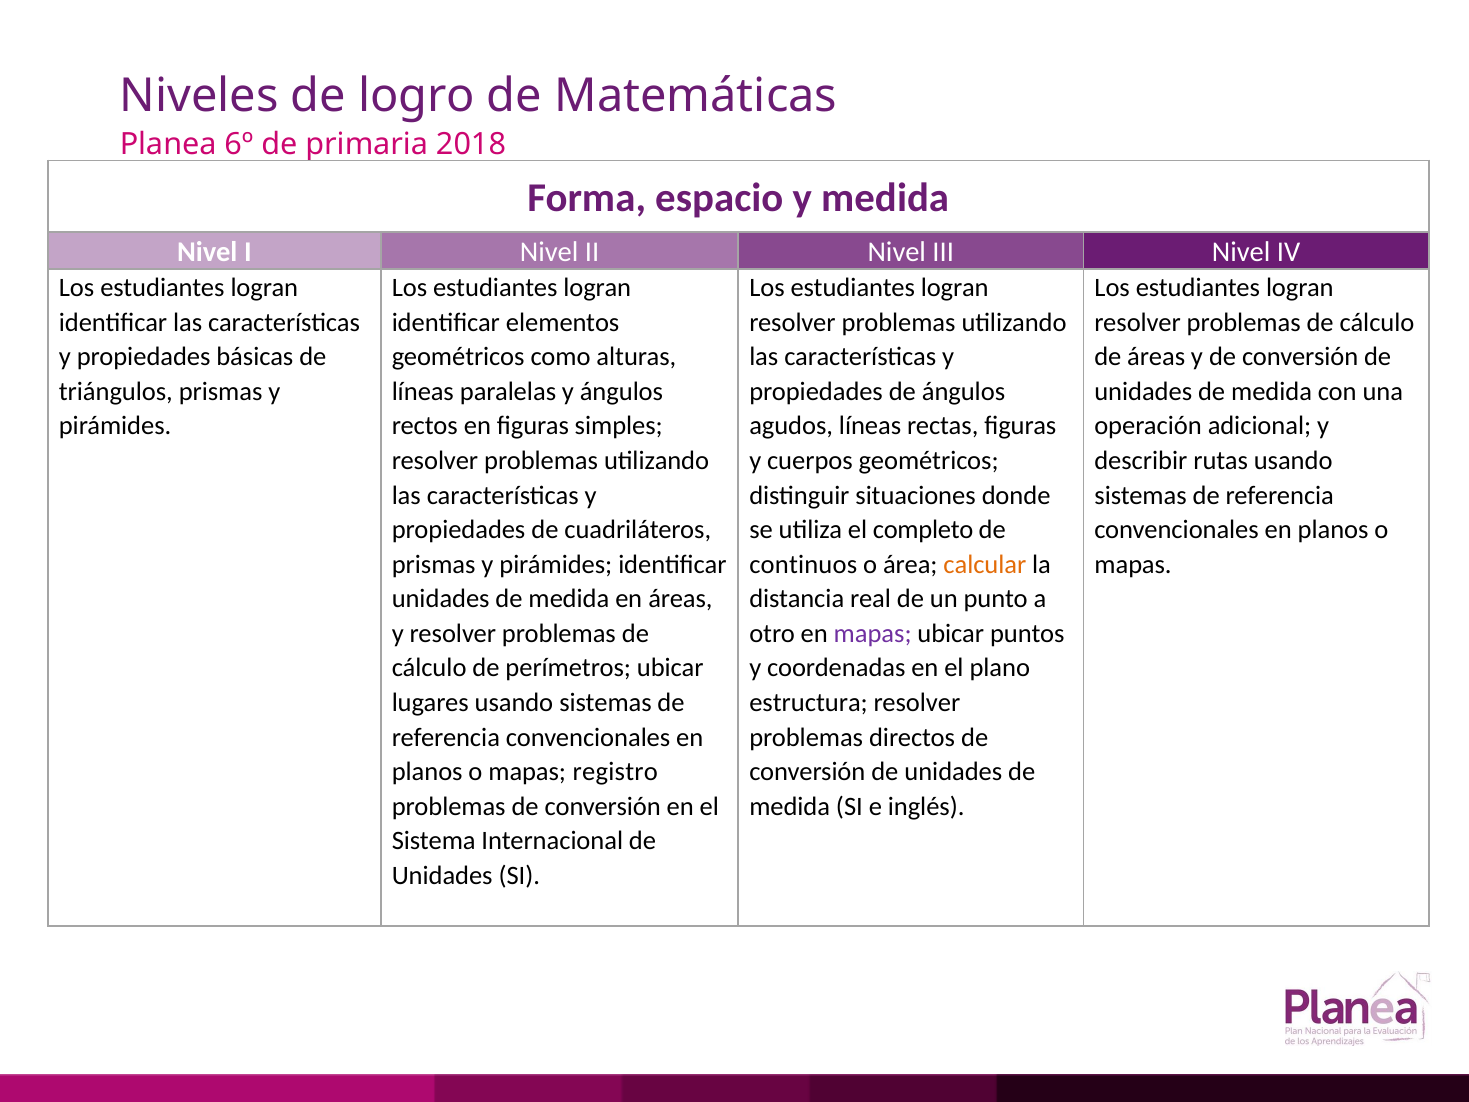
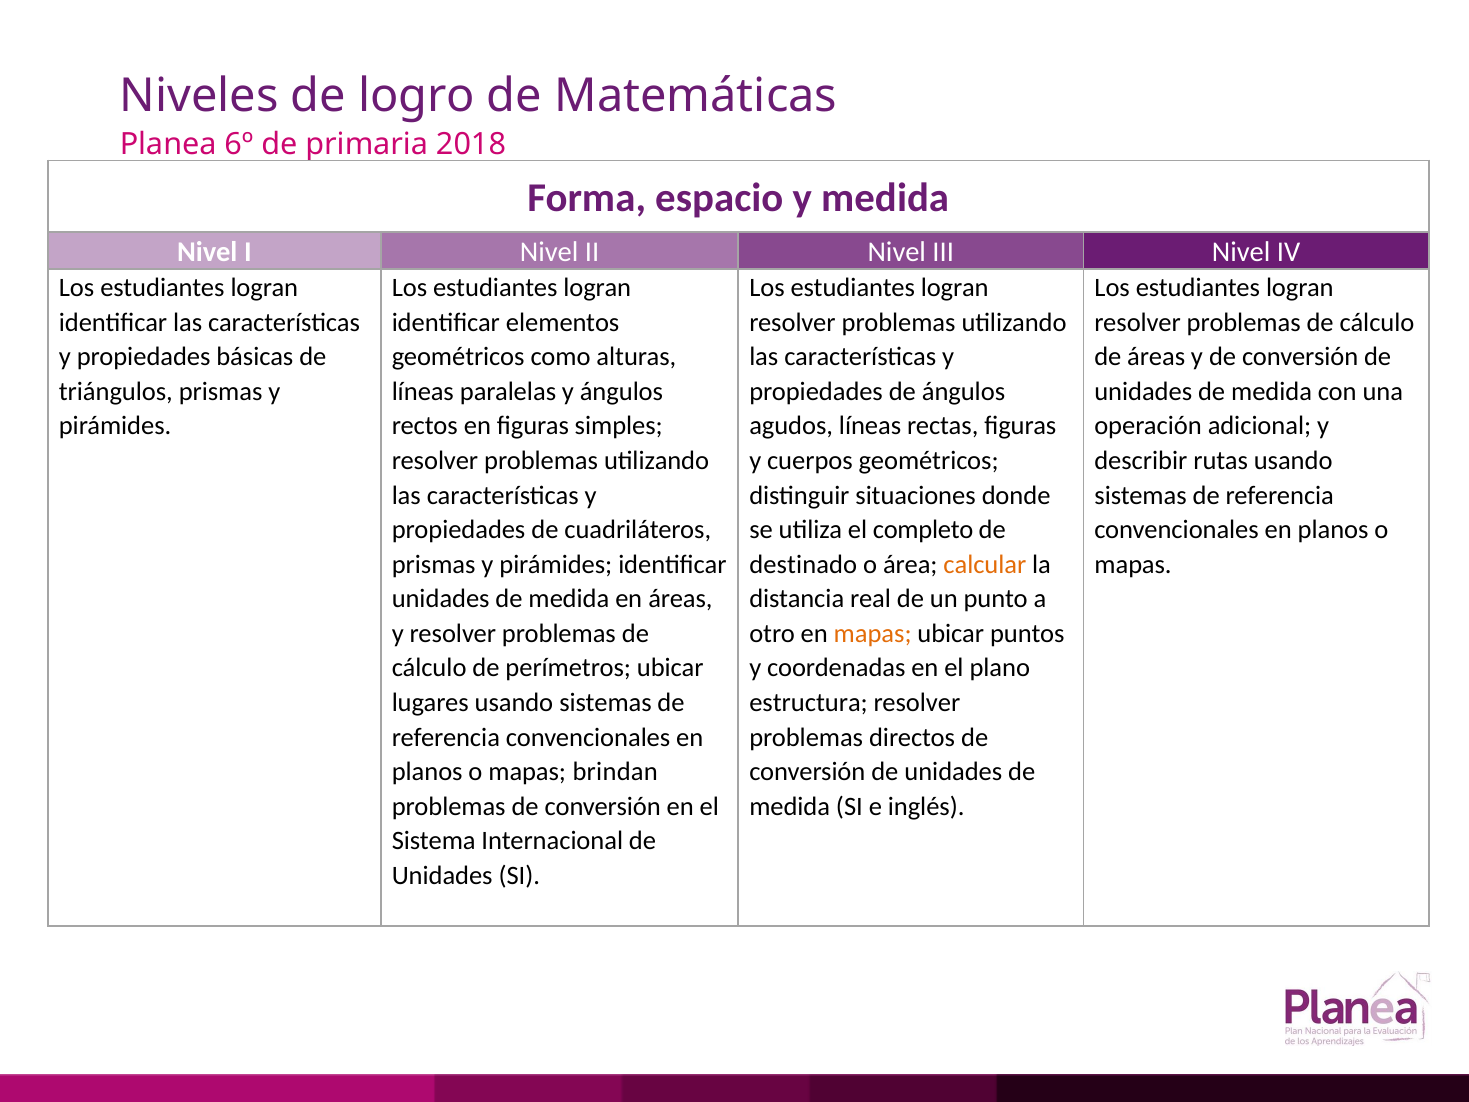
continuos: continuos -> destinado
mapas at (873, 633) colour: purple -> orange
registro: registro -> brindan
